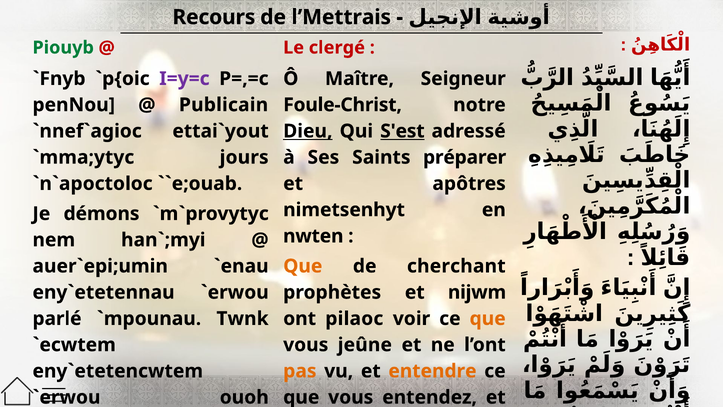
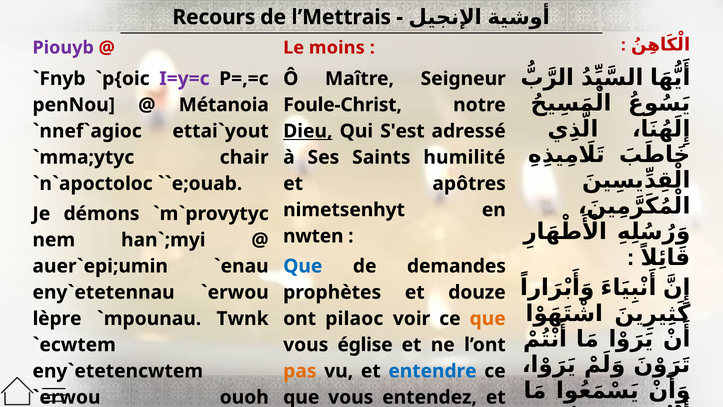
Piouyb colour: green -> purple
clergé: clergé -> moins
Publicain: Publicain -> Métanoia
S'est underline: present -> none
jours: jours -> chair
préparer: préparer -> humilité
Que at (303, 266) colour: orange -> blue
cherchant: cherchant -> demandes
nijwm: nijwm -> douze
parlé: parlé -> lèpre
jeûne: jeûne -> église
entendre colour: orange -> blue
